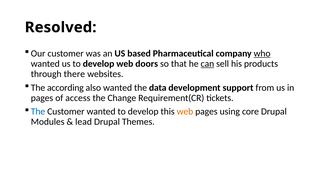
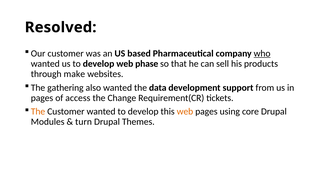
doors: doors -> phase
can underline: present -> none
there: there -> make
according: according -> gathering
The at (38, 111) colour: blue -> orange
lead: lead -> turn
